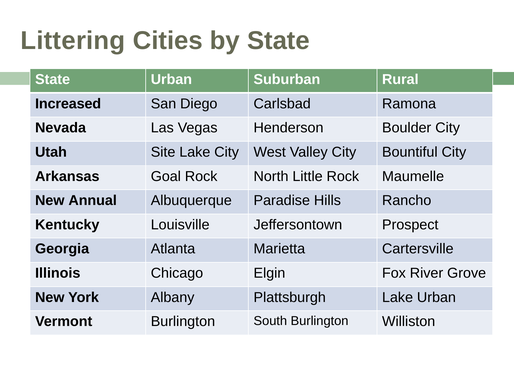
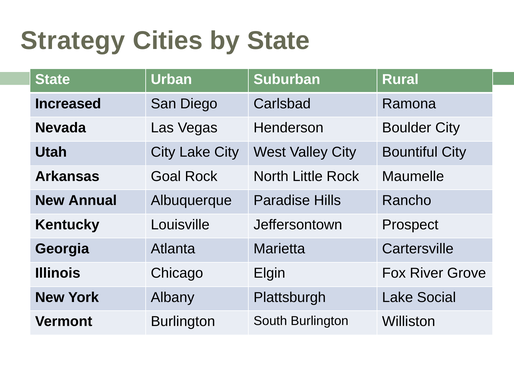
Littering: Littering -> Strategy
Utah Site: Site -> City
Lake Urban: Urban -> Social
